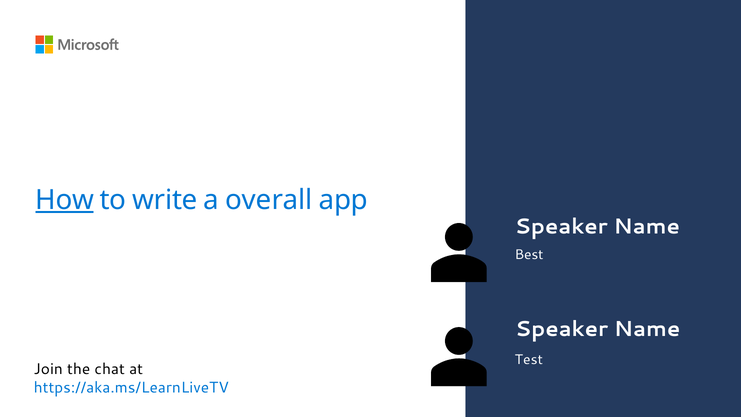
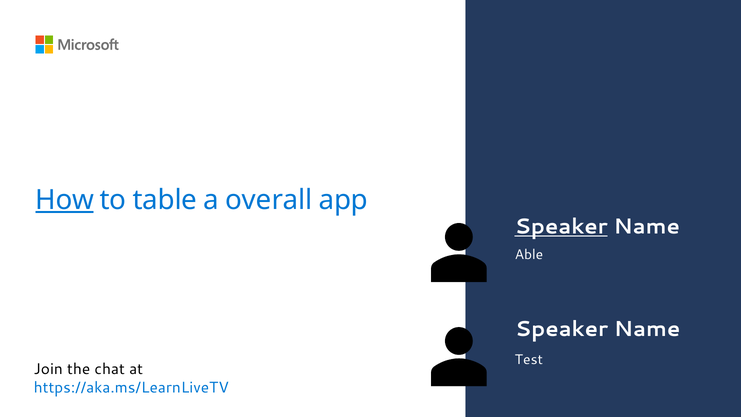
write: write -> table
Speaker at (561, 227) underline: none -> present
Best: Best -> Able
